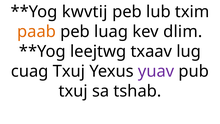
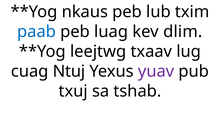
kwvtij: kwvtij -> nkaus
paab colour: orange -> blue
cuag Txuj: Txuj -> Ntuj
